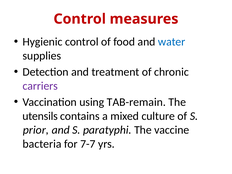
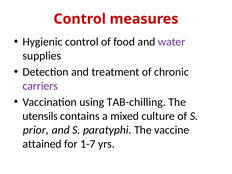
water colour: blue -> purple
TAB-remain: TAB-remain -> TAB-chilling
bacteria: bacteria -> attained
7-7: 7-7 -> 1-7
